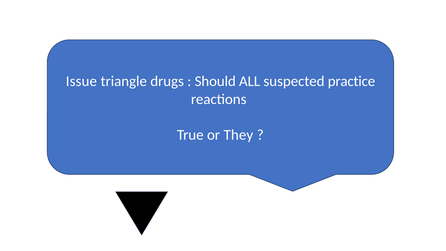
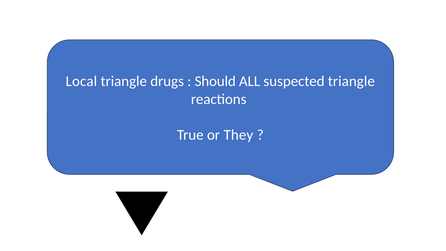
Issue: Issue -> Local
suspected practice: practice -> triangle
